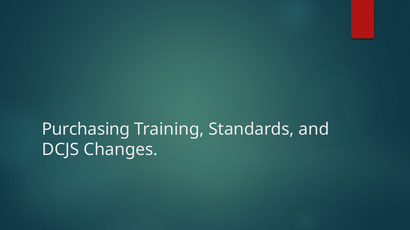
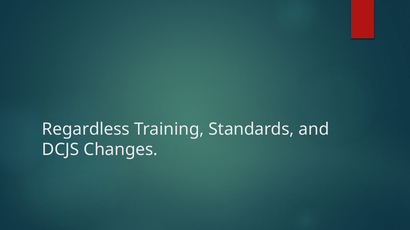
Purchasing: Purchasing -> Regardless
